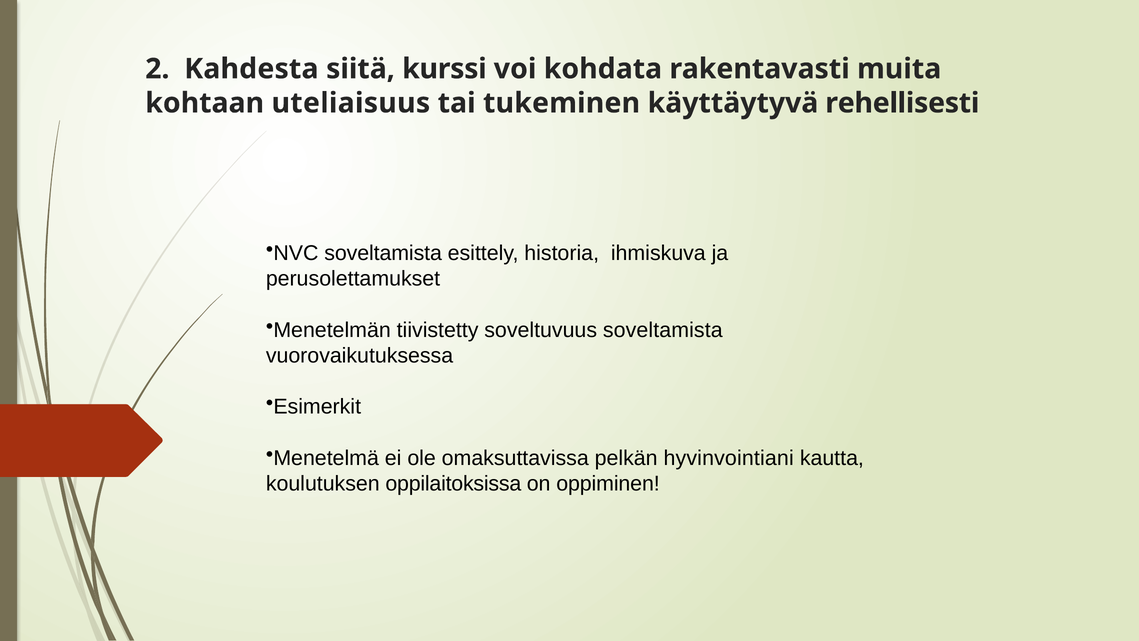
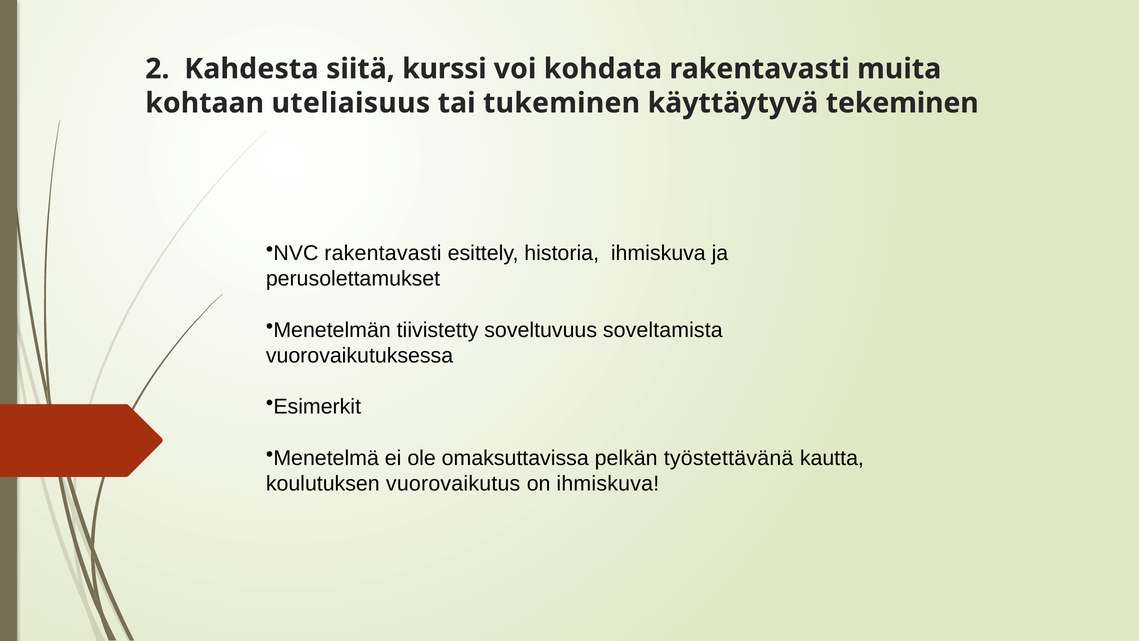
rehellisesti: rehellisesti -> tekeminen
NVC soveltamista: soveltamista -> rakentavasti
hyvinvointiani: hyvinvointiani -> työstettävänä
oppilaitoksissa: oppilaitoksissa -> vuorovaikutus
on oppiminen: oppiminen -> ihmiskuva
